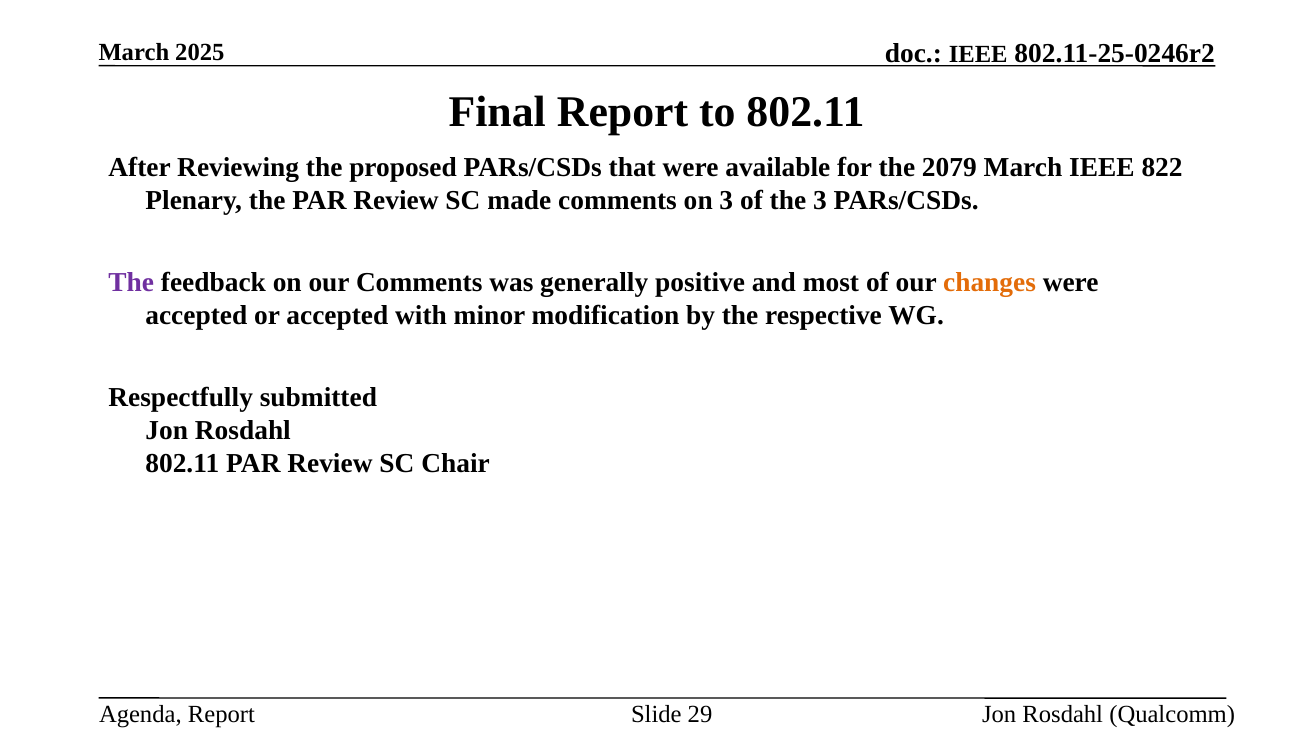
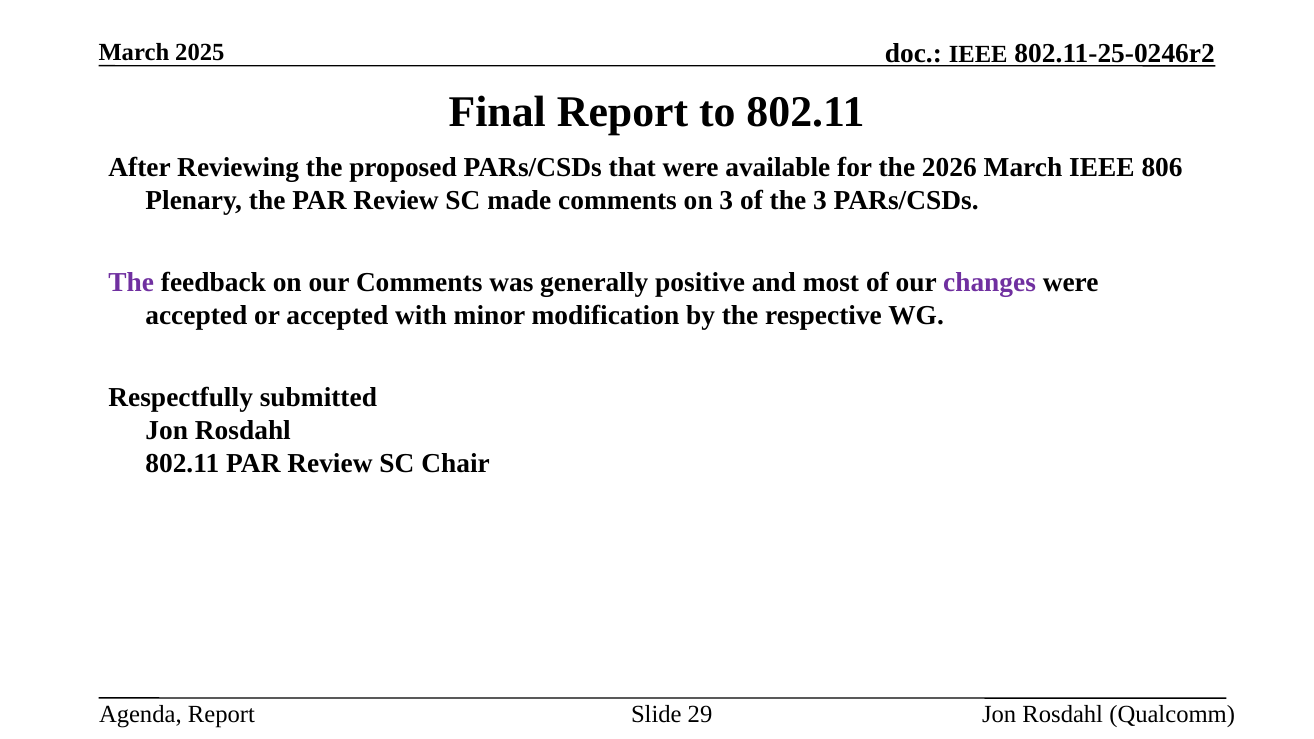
2079: 2079 -> 2026
822: 822 -> 806
changes colour: orange -> purple
